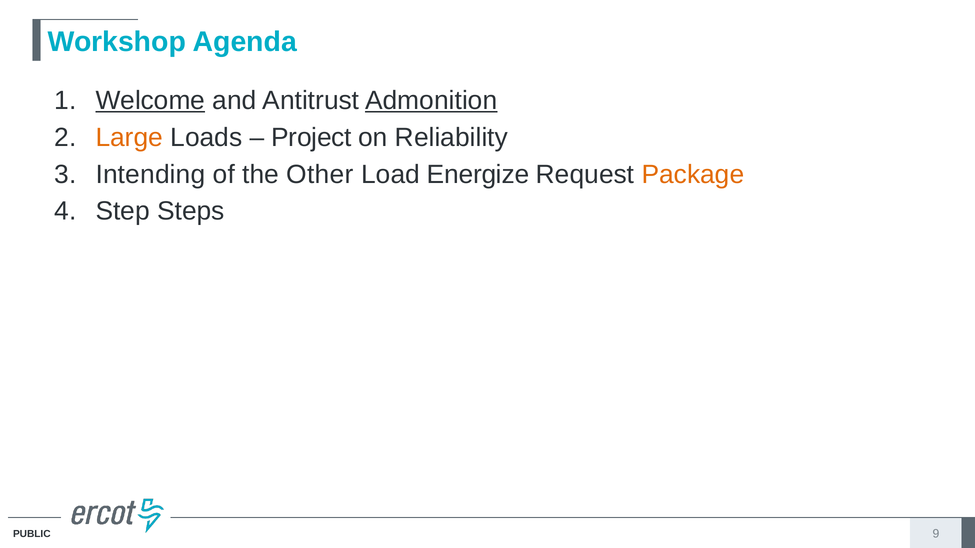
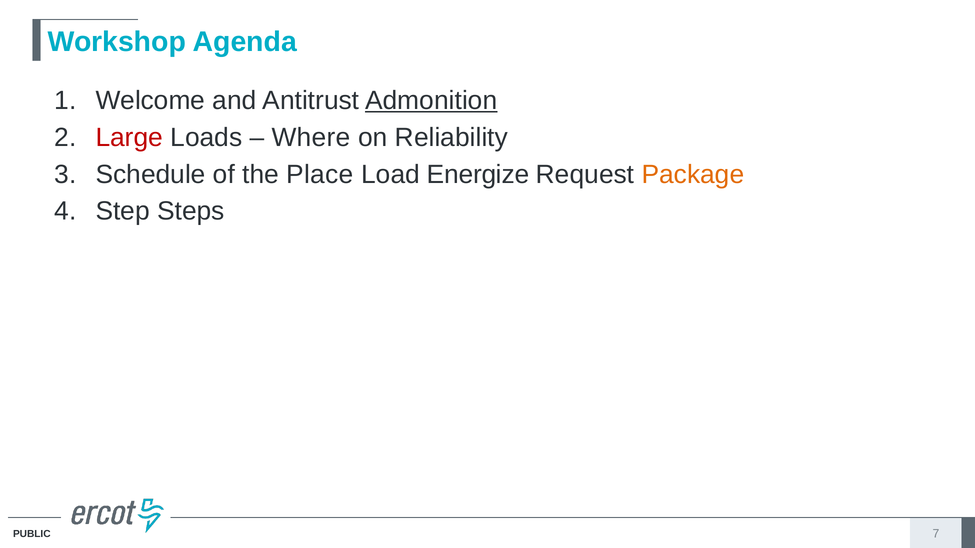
Welcome underline: present -> none
Large colour: orange -> red
Project: Project -> Where
Intending: Intending -> Schedule
Other: Other -> Place
9: 9 -> 7
